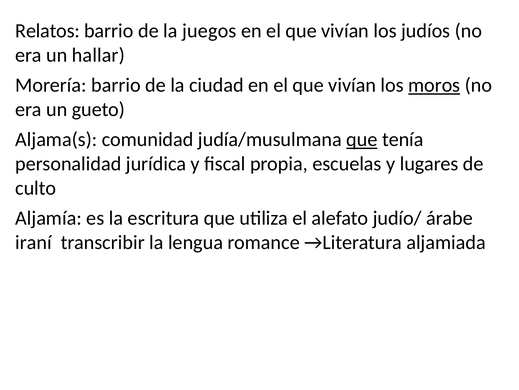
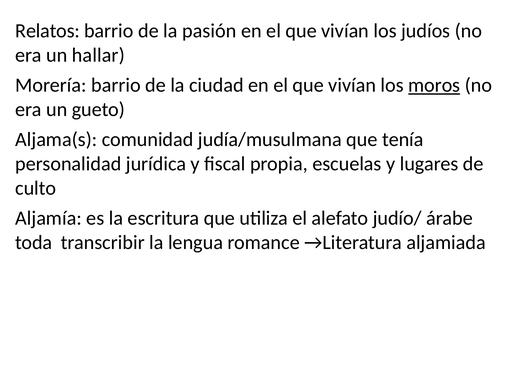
juegos: juegos -> pasión
que at (362, 139) underline: present -> none
iraní: iraní -> toda
